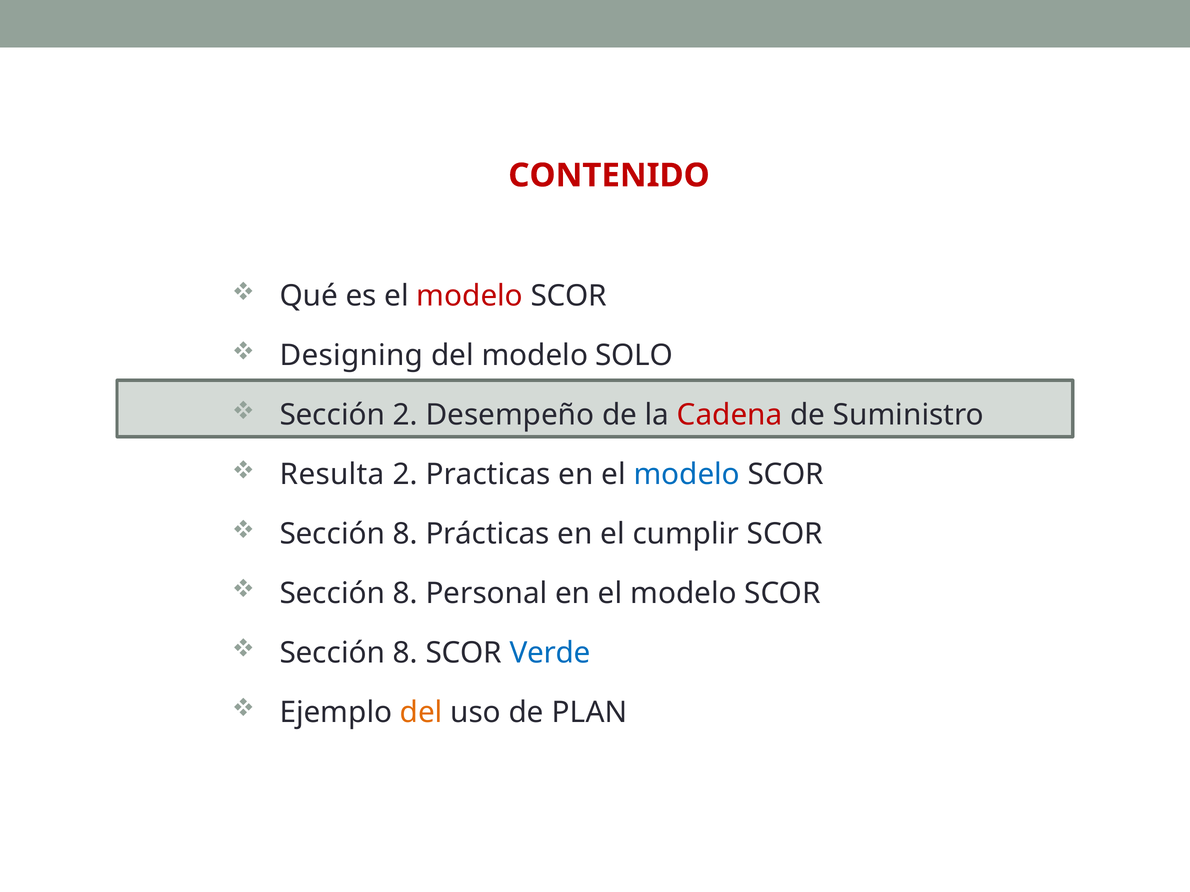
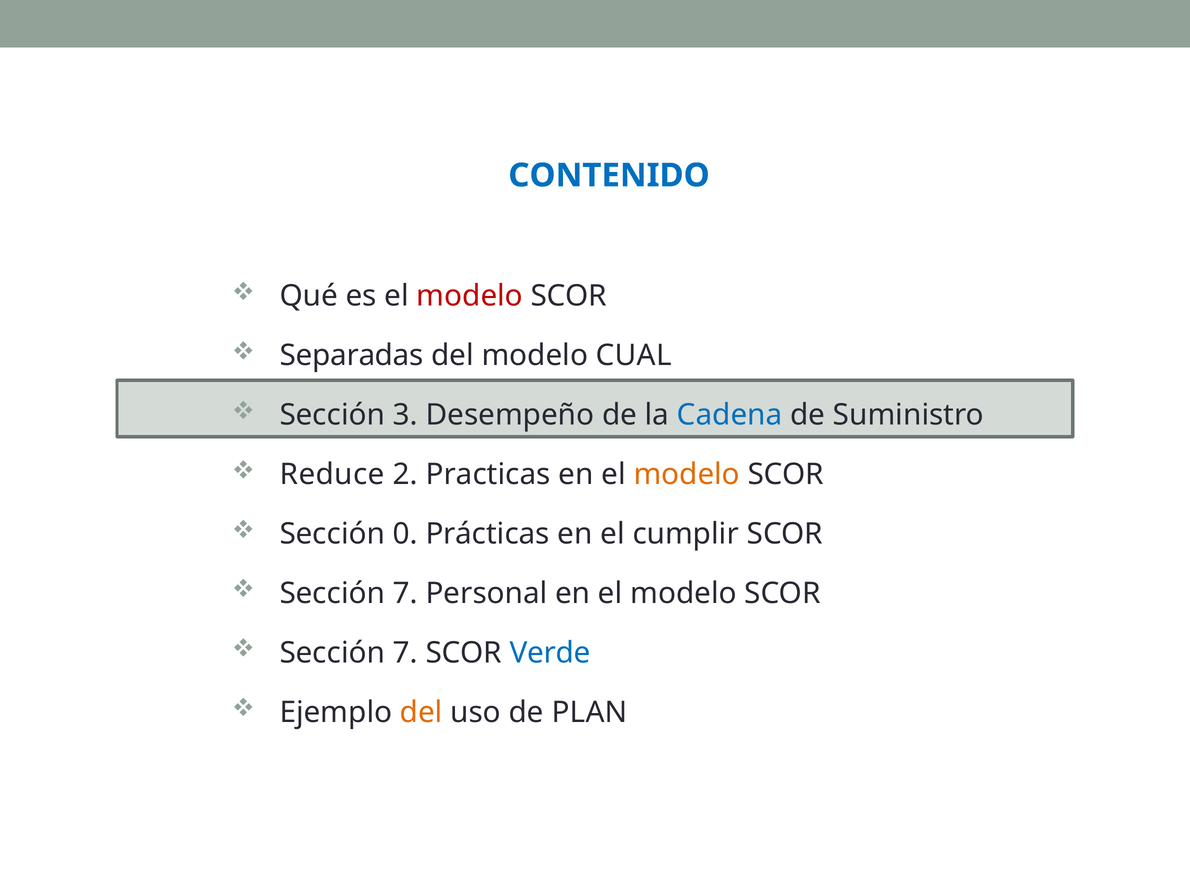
CONTENIDO colour: red -> blue
Designing: Designing -> Separadas
SOLO: SOLO -> CUAL
Sección 2: 2 -> 3
Cadena colour: red -> blue
Resulta: Resulta -> Reduce
modelo at (687, 475) colour: blue -> orange
8 at (405, 534): 8 -> 0
8 at (405, 594): 8 -> 7
8 at (405, 653): 8 -> 7
